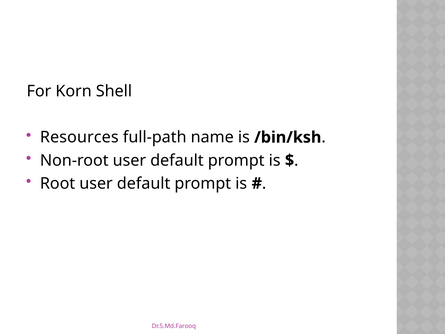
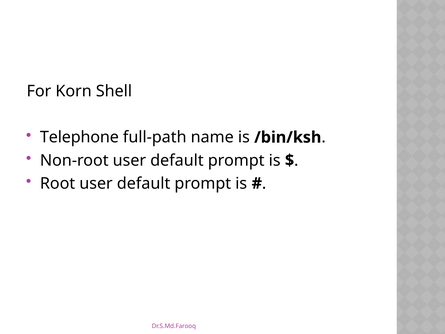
Resources: Resources -> Telephone
